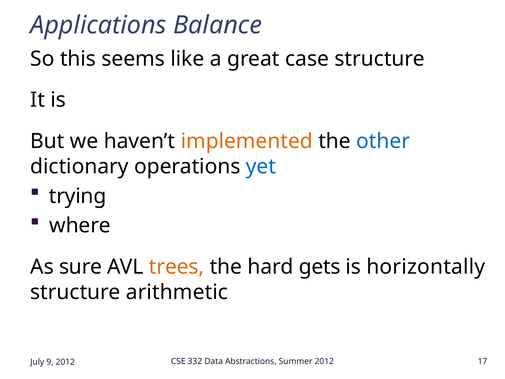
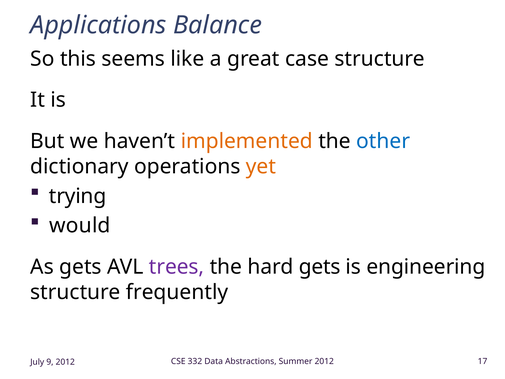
yet colour: blue -> orange
where: where -> would
As sure: sure -> gets
trees colour: orange -> purple
horizontally: horizontally -> engineering
arithmetic: arithmetic -> frequently
